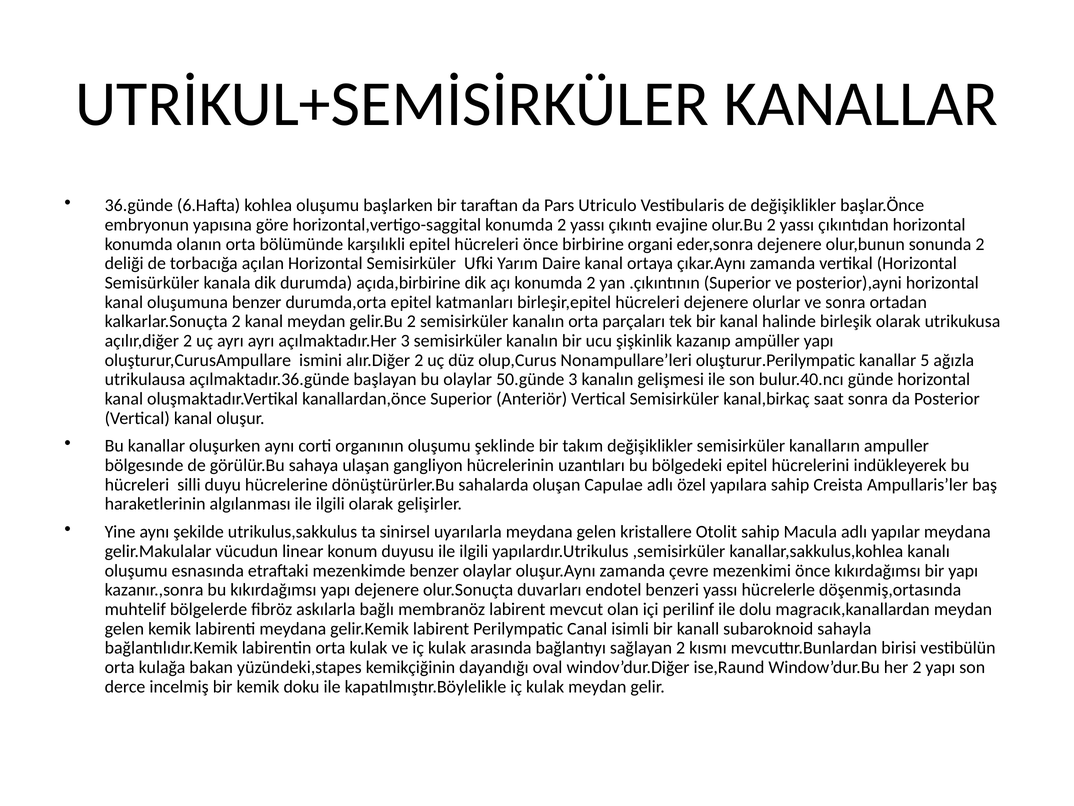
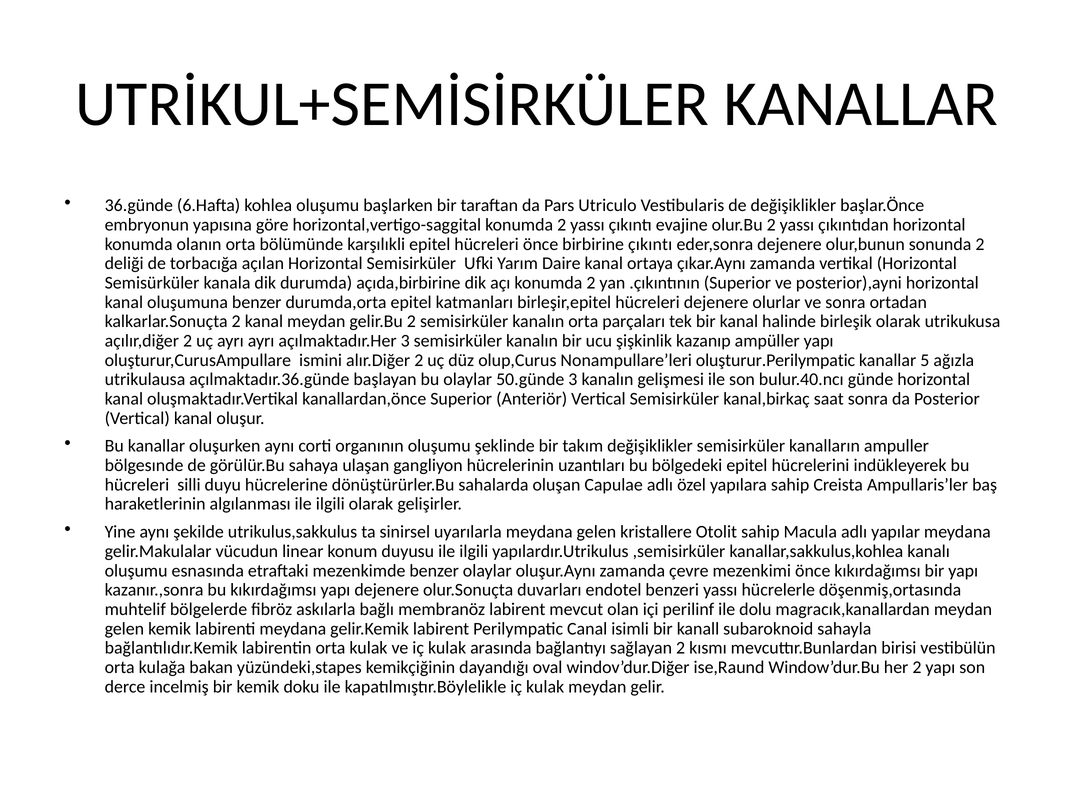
birbirine organi: organi -> çıkıntı
